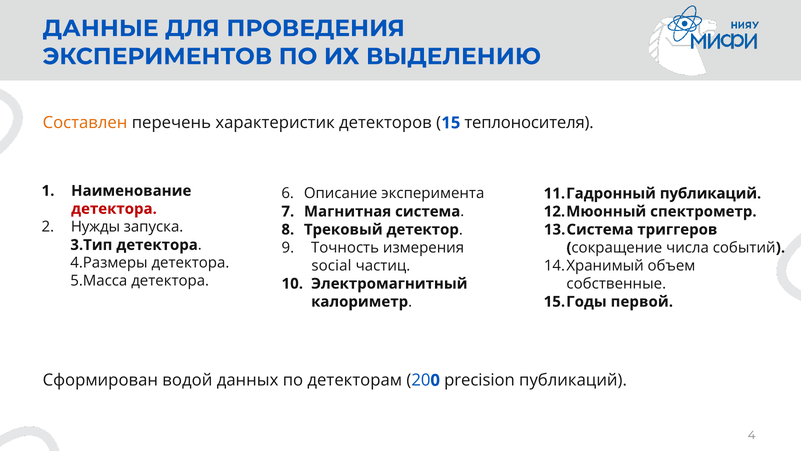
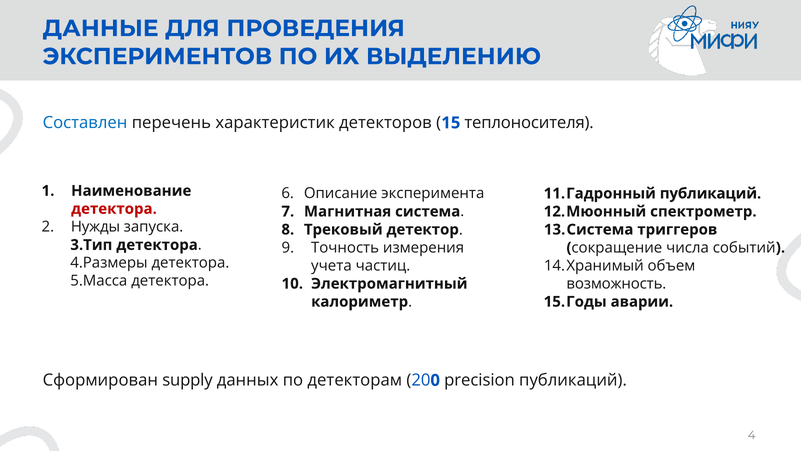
Составлен colour: orange -> blue
social: social -> учета
собственные: собственные -> возможность
первой: первой -> аварии
водой: водой -> supply
